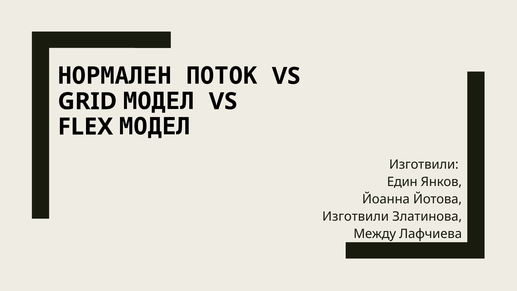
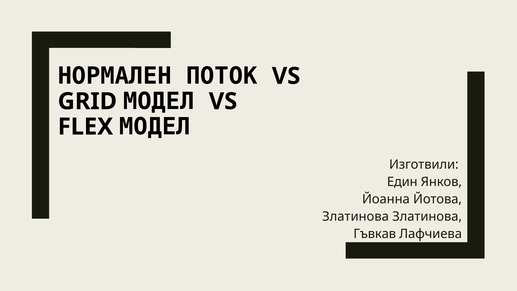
Изготвили at (356, 216): Изготвили -> Златинова
Между: Между -> Гъвкав
